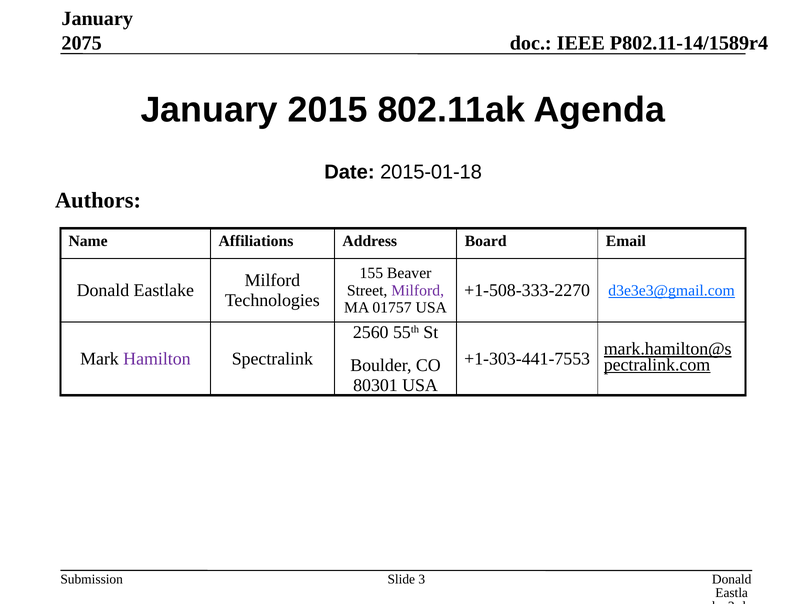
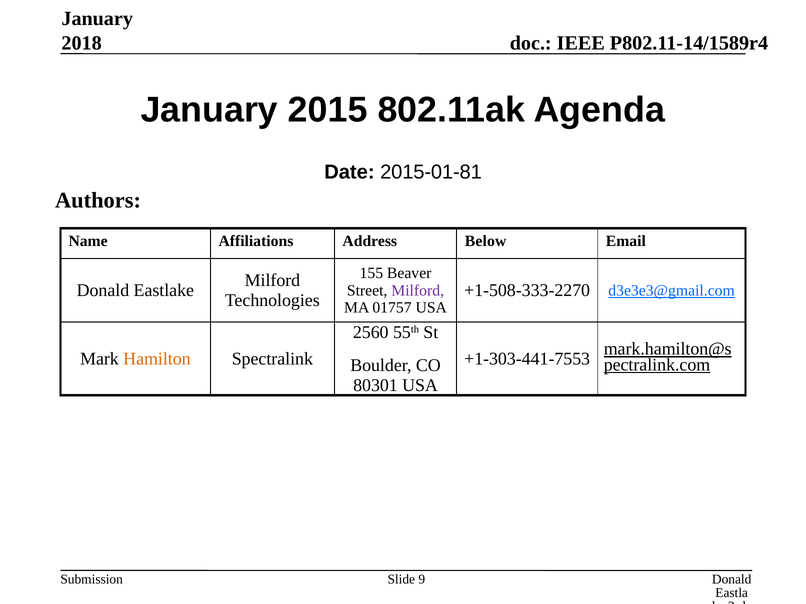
2075: 2075 -> 2018
2015-01-18: 2015-01-18 -> 2015-01-81
Board: Board -> Below
Hamilton colour: purple -> orange
3: 3 -> 9
